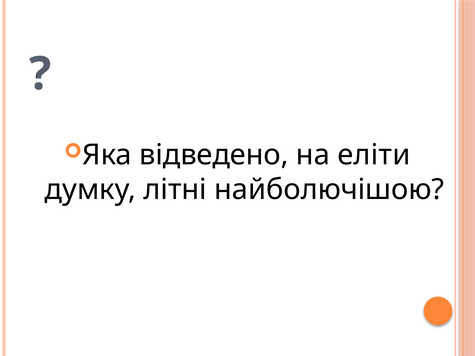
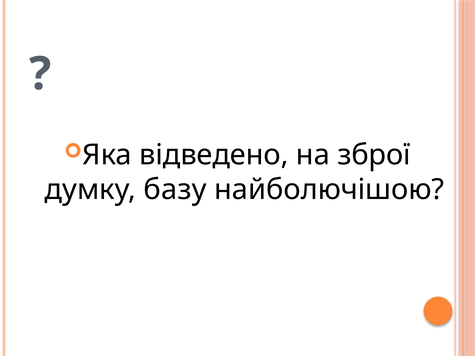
еліти: еліти -> зброї
літні: літні -> базу
